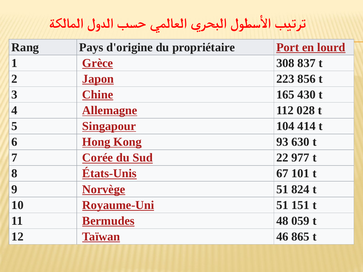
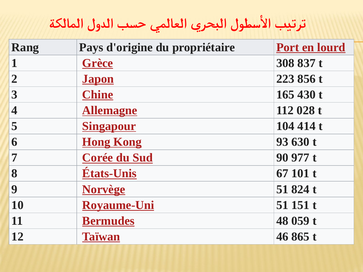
22: 22 -> 90
